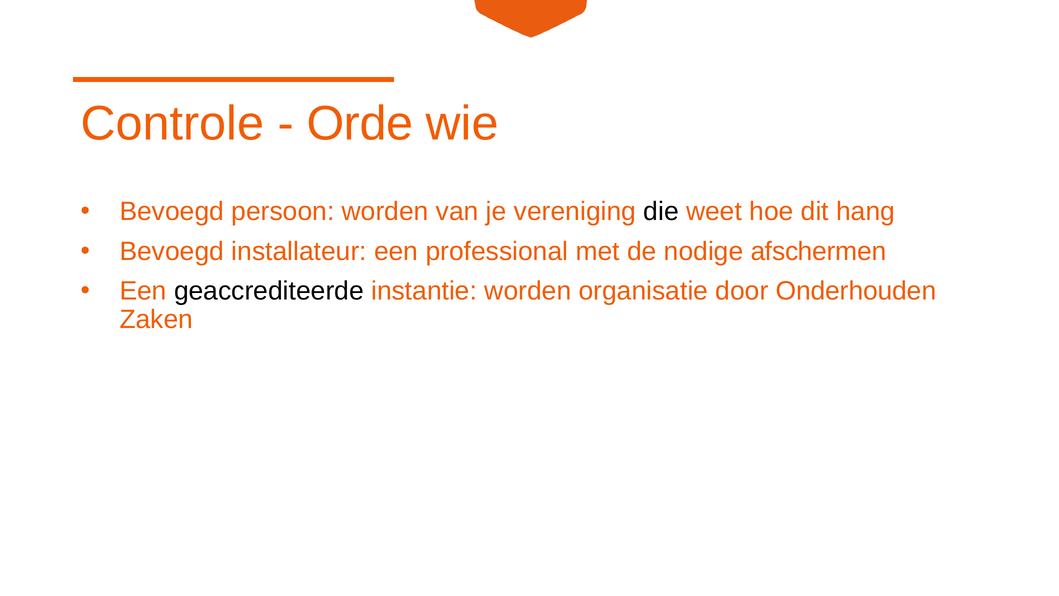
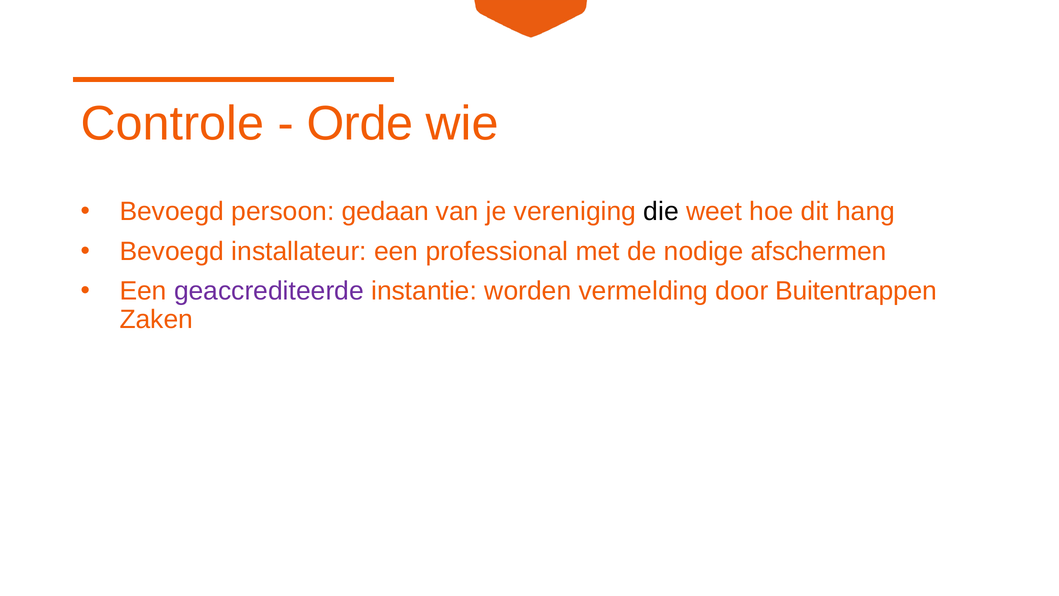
persoon worden: worden -> gedaan
geaccrediteerde colour: black -> purple
organisatie: organisatie -> vermelding
Onderhouden: Onderhouden -> Buitentrappen
